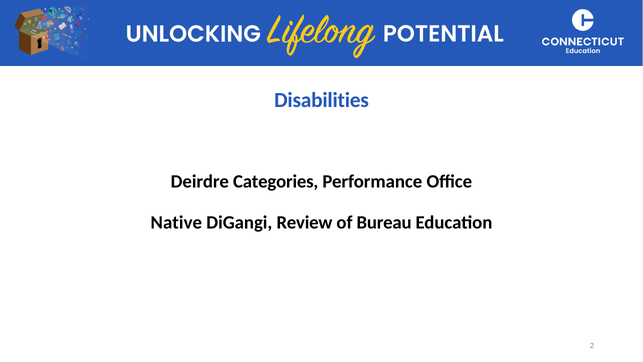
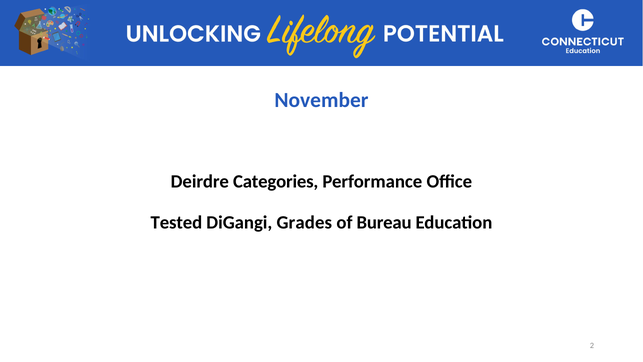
Disabilities: Disabilities -> November
Native: Native -> Tested
Review: Review -> Grades
